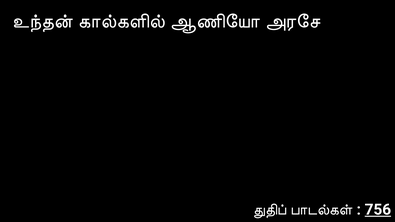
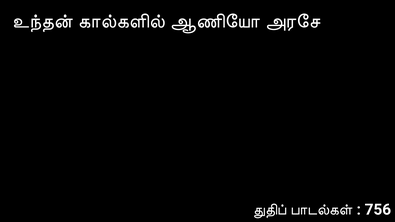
756 underline: present -> none
